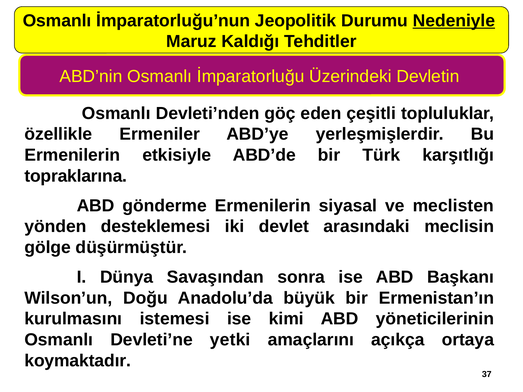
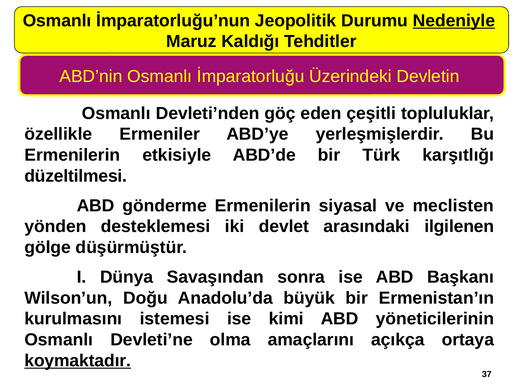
topraklarına: topraklarına -> düzeltilmesi
meclisin: meclisin -> ilgilenen
yetki: yetki -> olma
koymaktadır underline: none -> present
